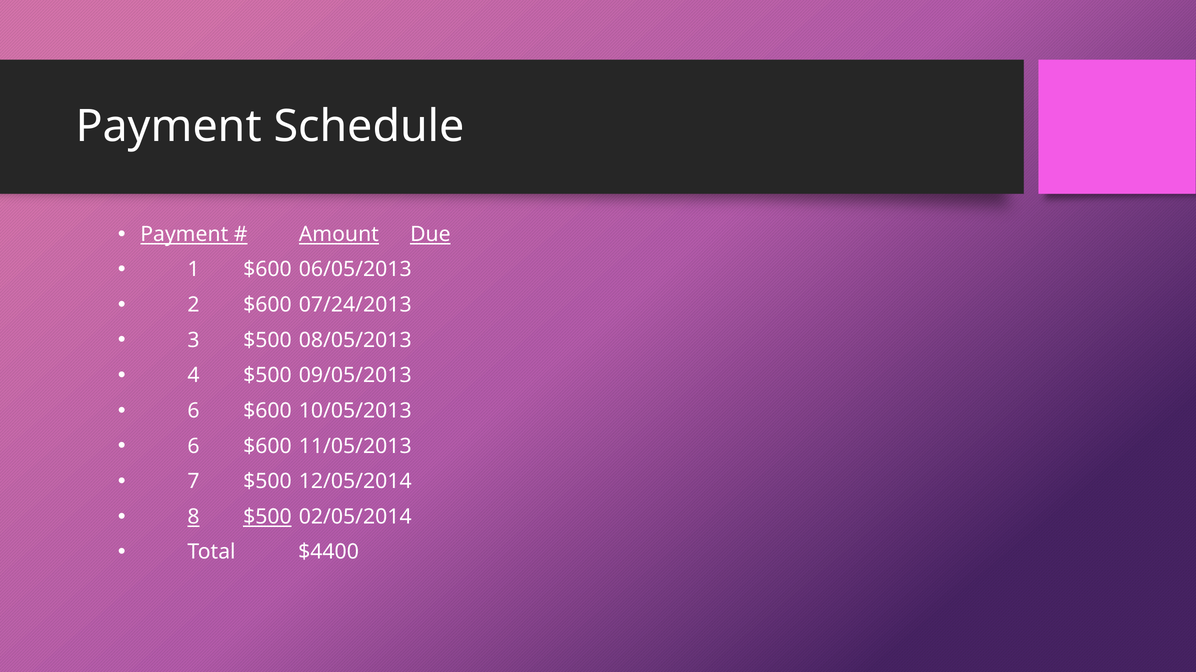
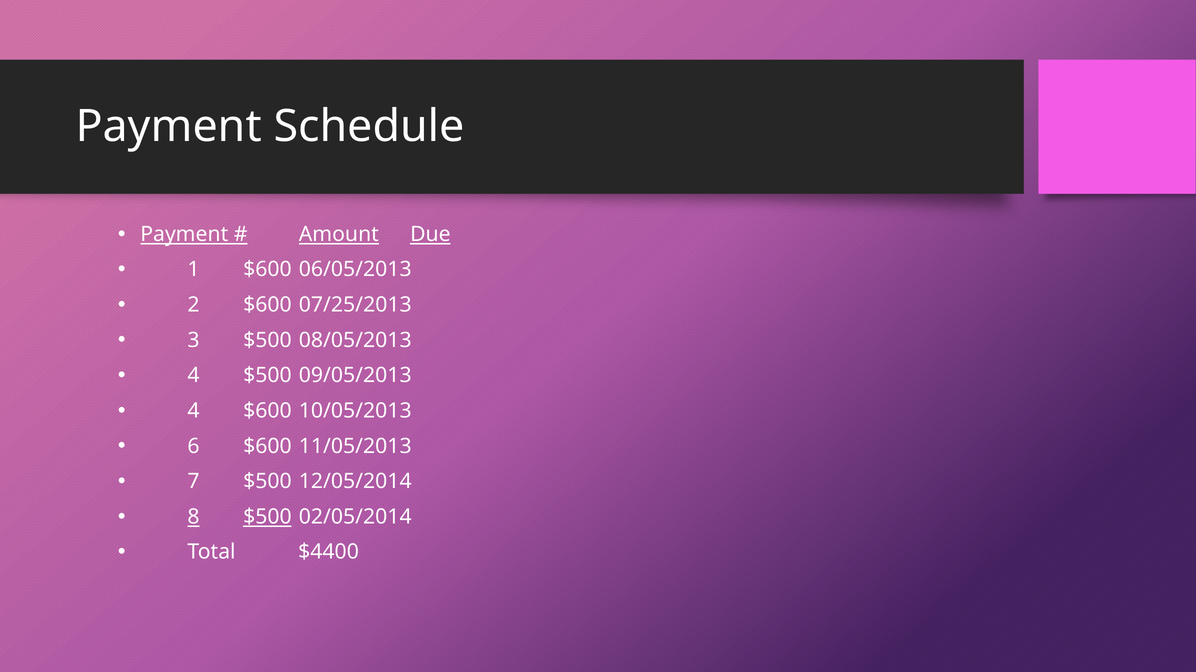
07/24/2013: 07/24/2013 -> 07/25/2013
6 at (194, 411): 6 -> 4
